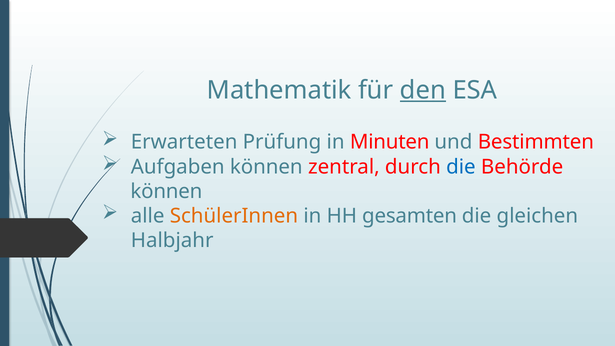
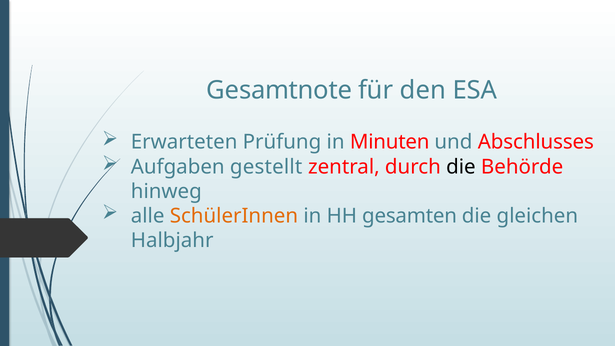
Mathematik: Mathematik -> Gesamtnote
den underline: present -> none
Bestimmten: Bestimmten -> Abschlusses
Aufgaben können: können -> gestellt
die at (461, 167) colour: blue -> black
können at (166, 191): können -> hinweg
